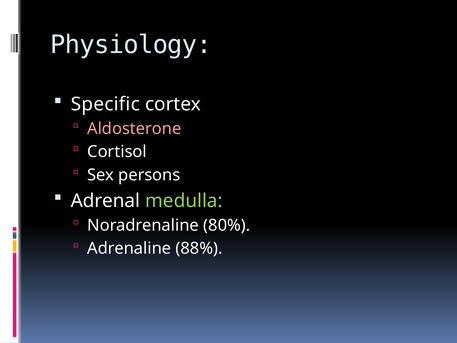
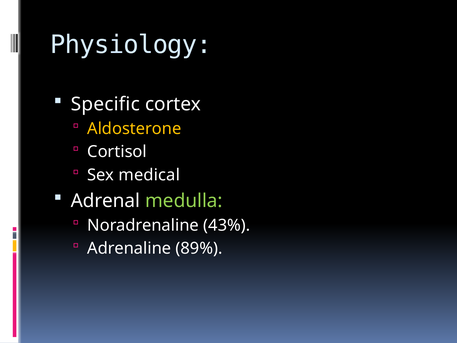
Aldosterone colour: pink -> yellow
persons: persons -> medical
80%: 80% -> 43%
88%: 88% -> 89%
